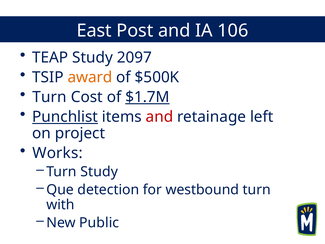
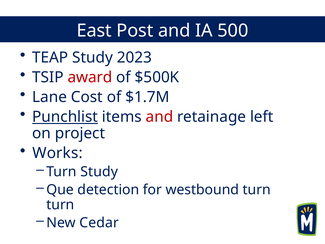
106: 106 -> 500
2097: 2097 -> 2023
award colour: orange -> red
Turn at (50, 97): Turn -> Lane
$1.7M underline: present -> none
with at (60, 205): with -> turn
Public: Public -> Cedar
